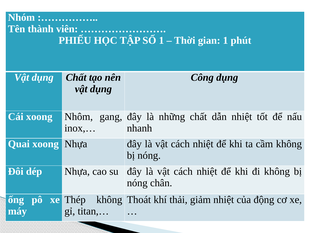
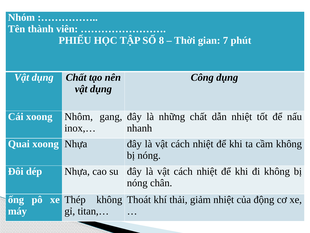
SỐ 1: 1 -> 8
gian 1: 1 -> 7
